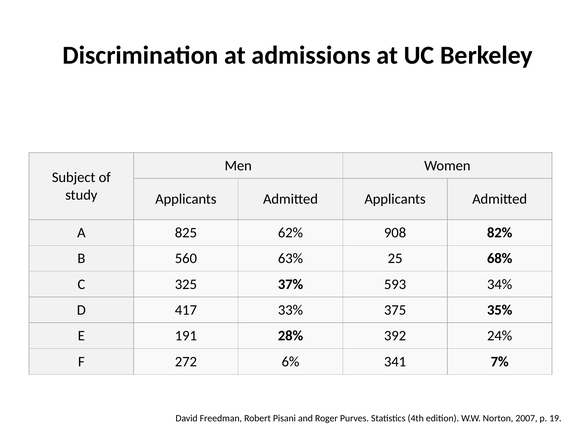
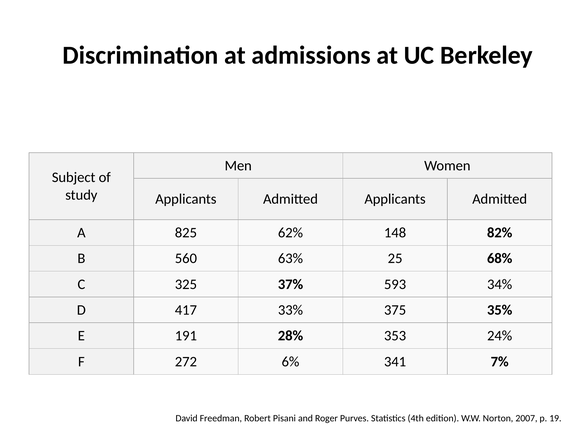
908: 908 -> 148
392: 392 -> 353
